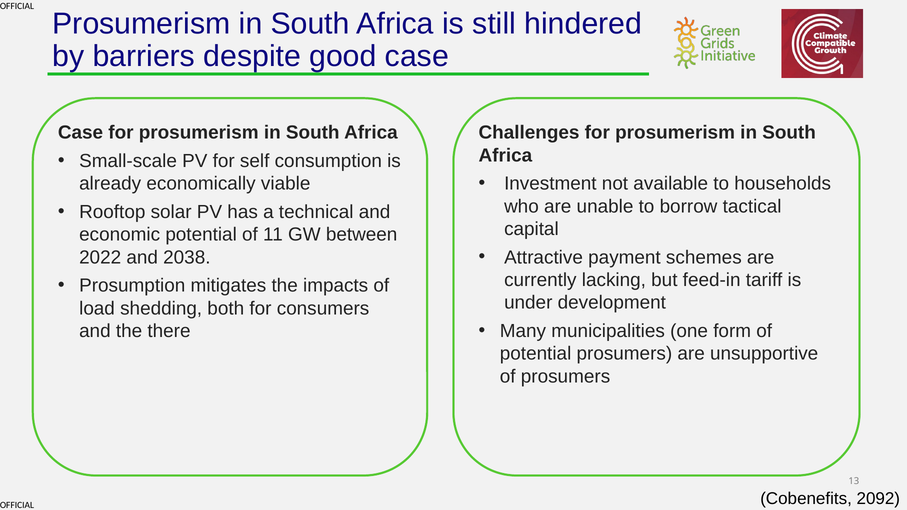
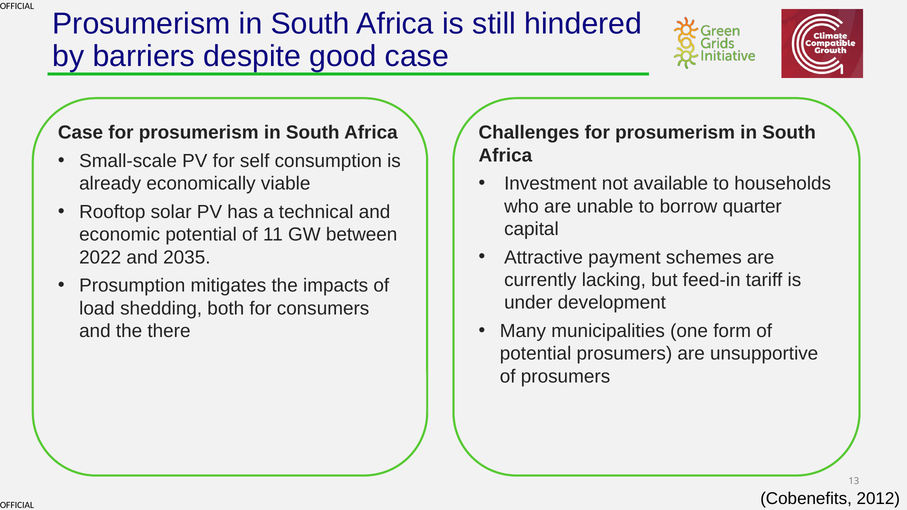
tactical: tactical -> quarter
2038: 2038 -> 2035
2092: 2092 -> 2012
